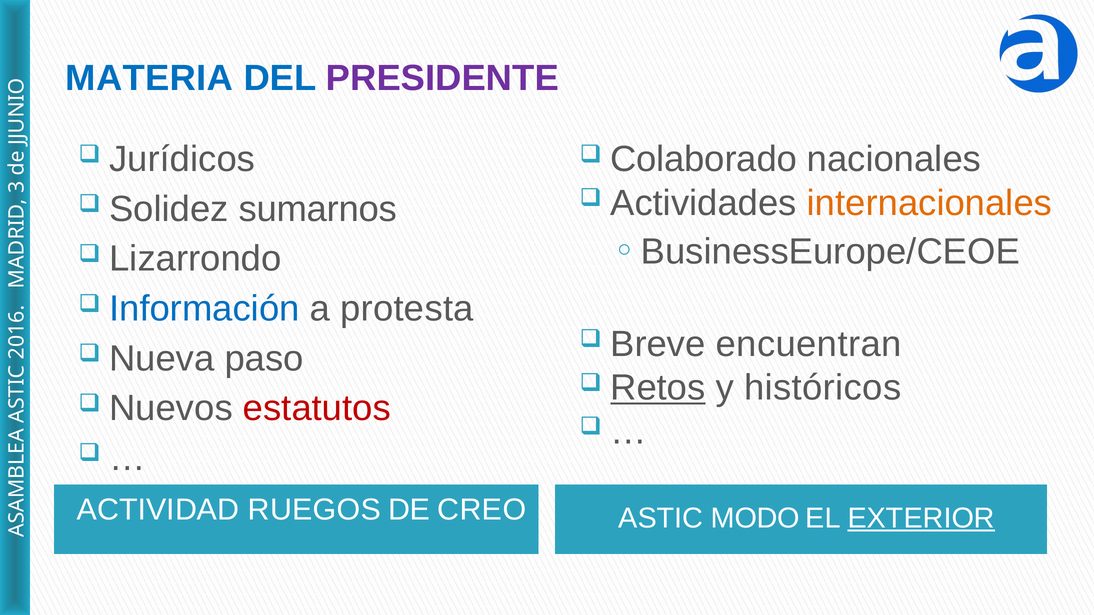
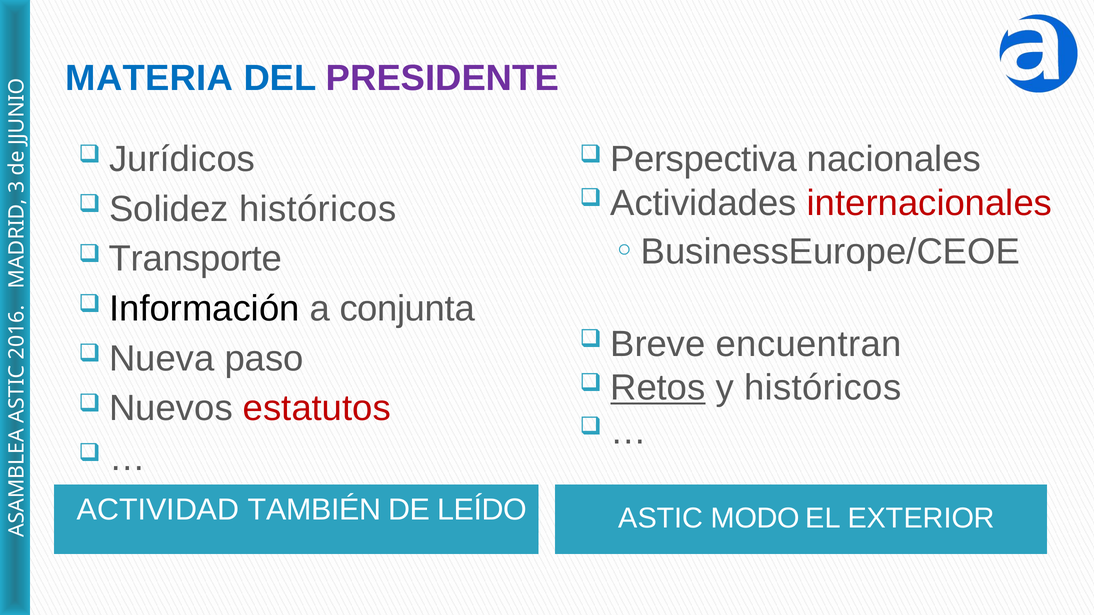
Colaborado: Colaborado -> Perspectiva
internacionales colour: orange -> red
Solidez sumarnos: sumarnos -> históricos
Lizarrondo: Lizarrondo -> Transporte
Información colour: blue -> black
protesta: protesta -> conjunta
RUEGOS: RUEGOS -> TAMBIÉN
CREO: CREO -> LEÍDO
EXTERIOR underline: present -> none
